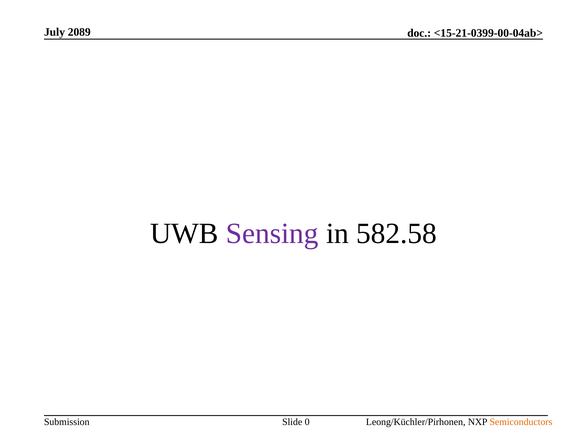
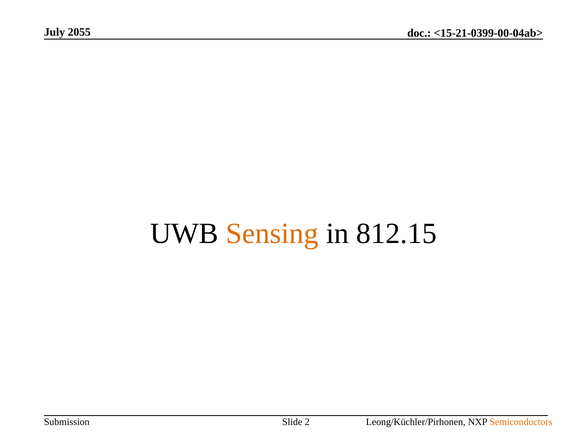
2089: 2089 -> 2055
Sensing colour: purple -> orange
582.58: 582.58 -> 812.15
0: 0 -> 2
